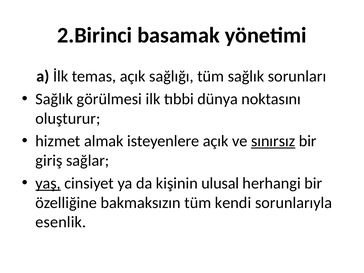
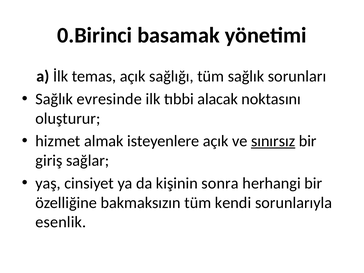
2.Birinci: 2.Birinci -> 0.Birinci
görülmesi: görülmesi -> evresinde
dünya: dünya -> alacak
yaş underline: present -> none
ulusal: ulusal -> sonra
